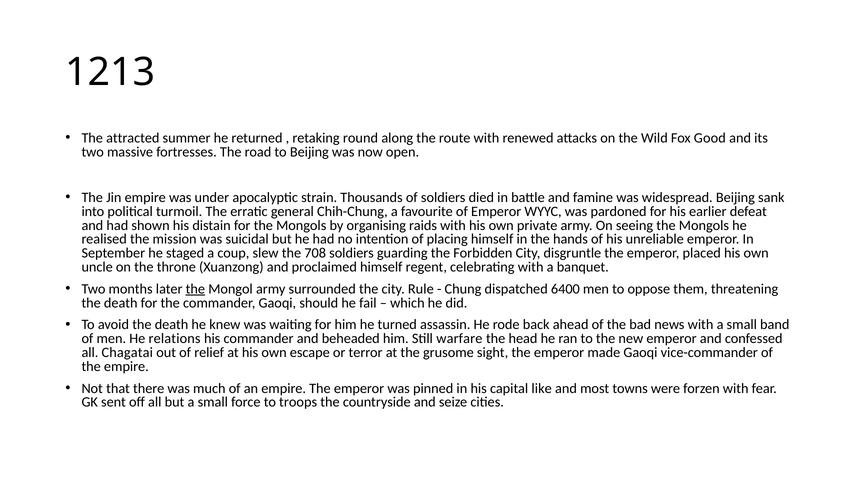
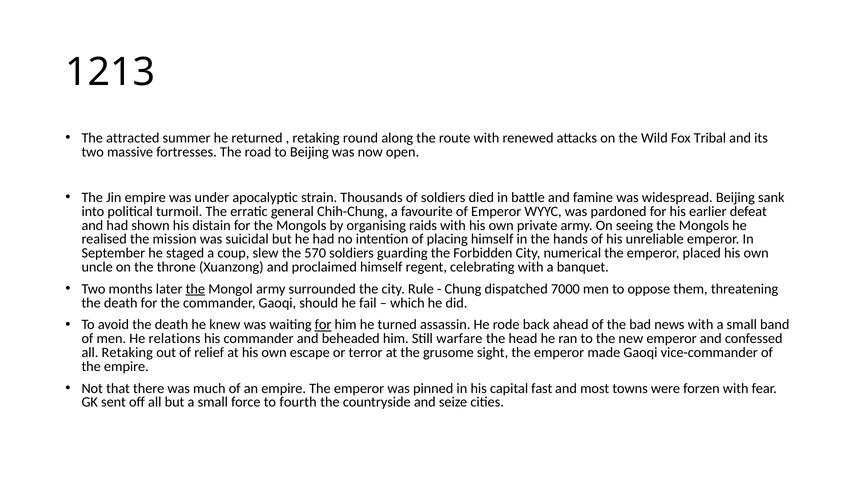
Good: Good -> Tribal
708: 708 -> 570
disgruntle: disgruntle -> numerical
6400: 6400 -> 7000
for at (323, 324) underline: none -> present
all Chagatai: Chagatai -> Retaking
like: like -> fast
troops: troops -> fourth
